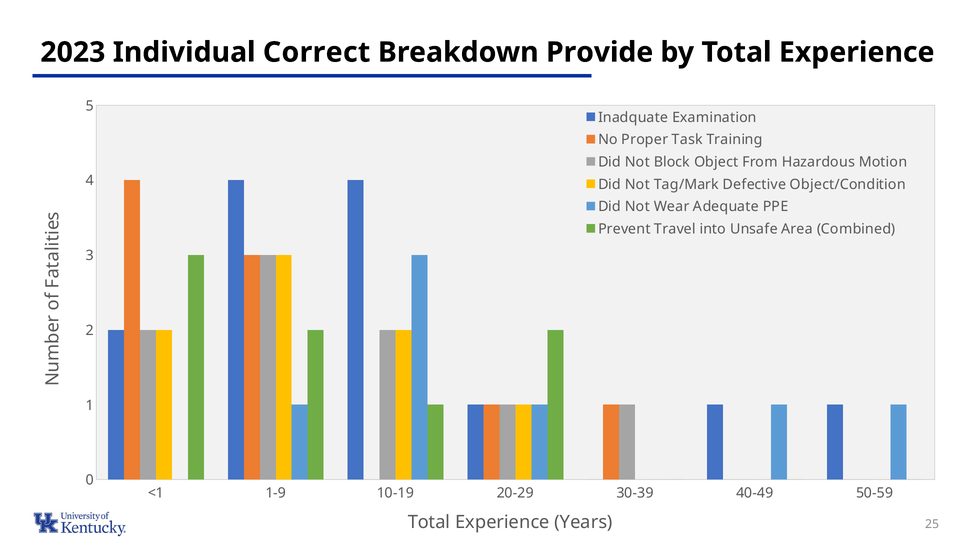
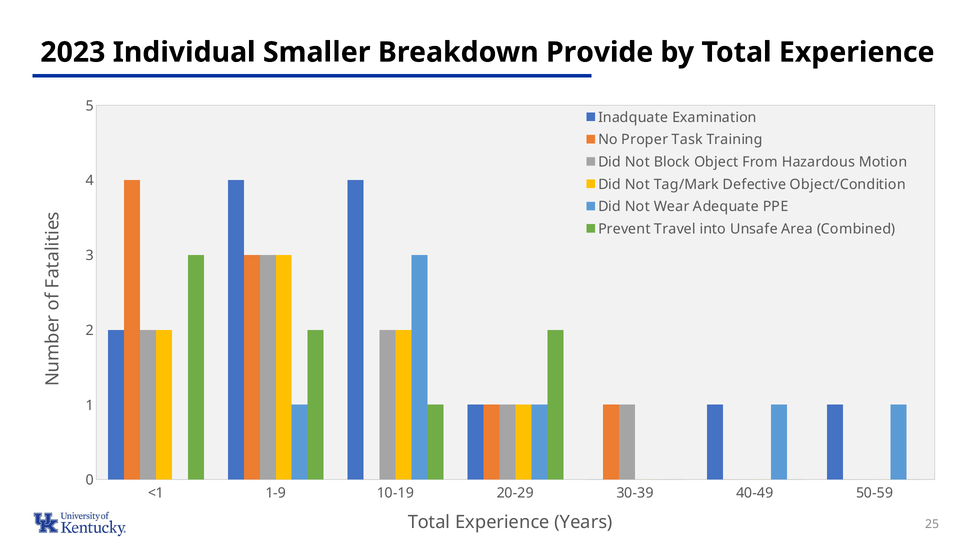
Correct: Correct -> Smaller
